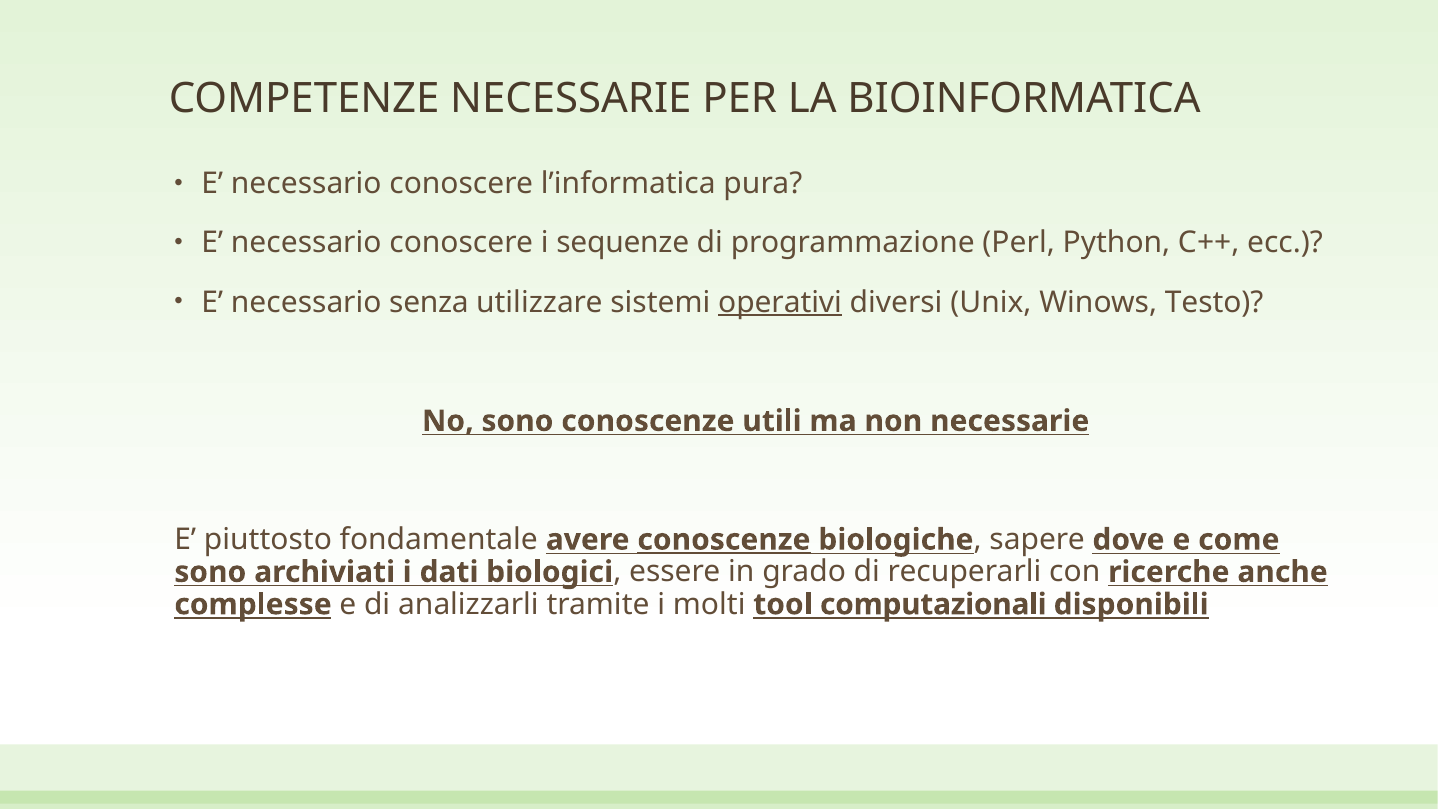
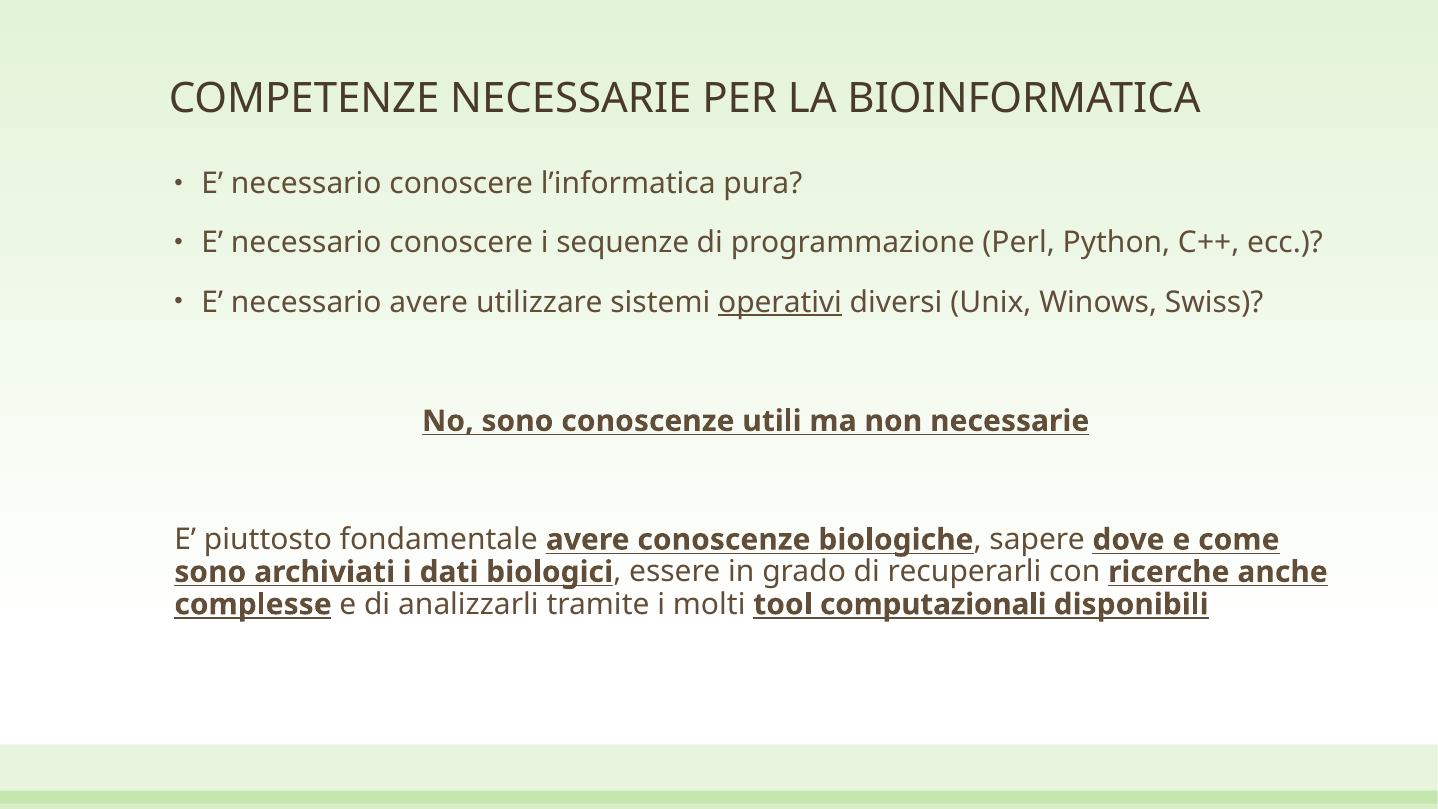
necessario senza: senza -> avere
Testo: Testo -> Swiss
conoscenze at (724, 540) underline: present -> none
